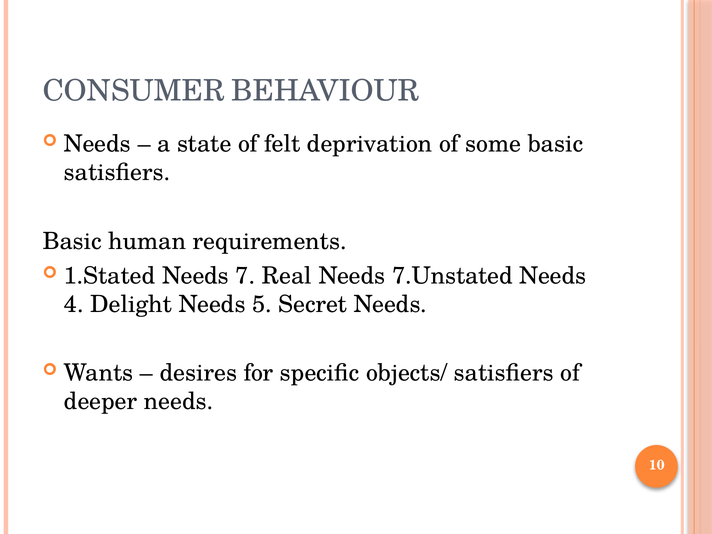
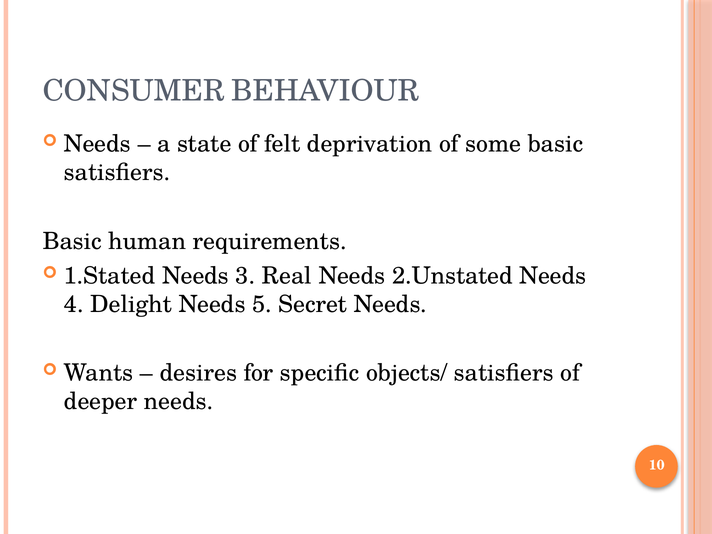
7: 7 -> 3
7.Unstated: 7.Unstated -> 2.Unstated
